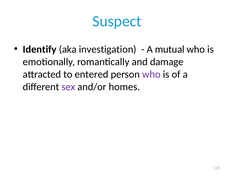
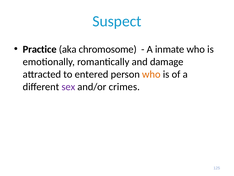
Identify: Identify -> Practice
investigation: investigation -> chromosome
mutual: mutual -> inmate
who at (151, 74) colour: purple -> orange
homes: homes -> crimes
